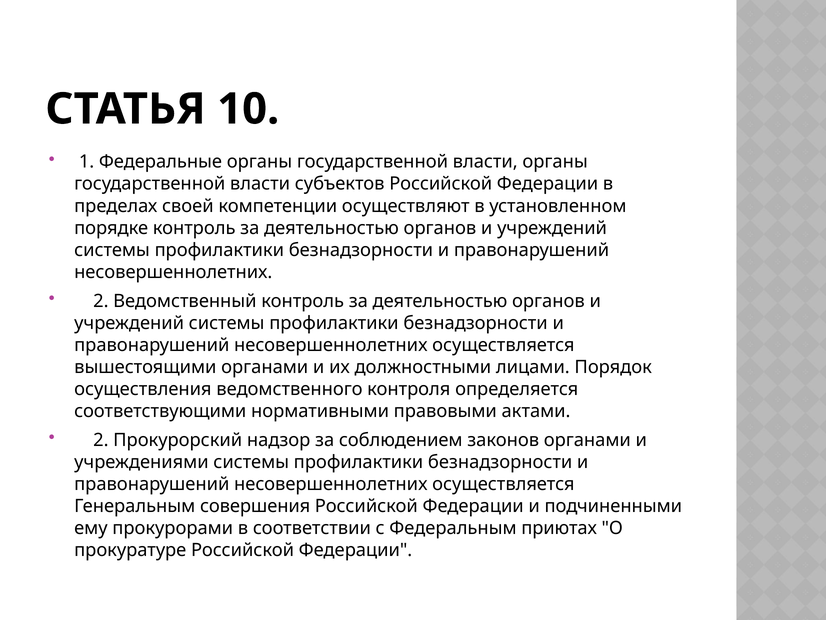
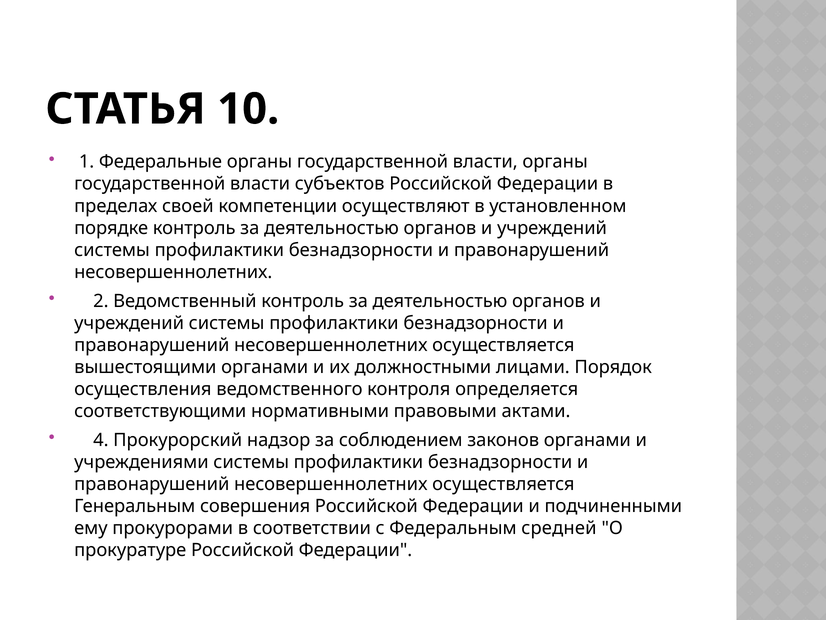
2 at (101, 440): 2 -> 4
приютах: приютах -> средней
